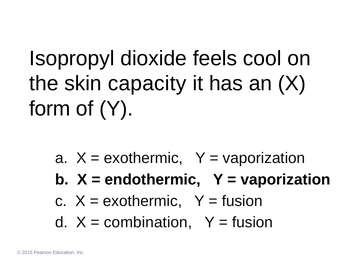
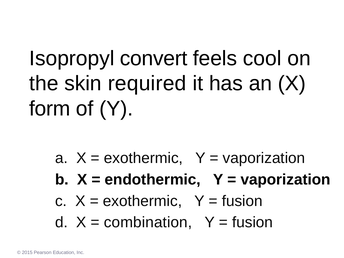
dioxide: dioxide -> convert
capacity: capacity -> required
